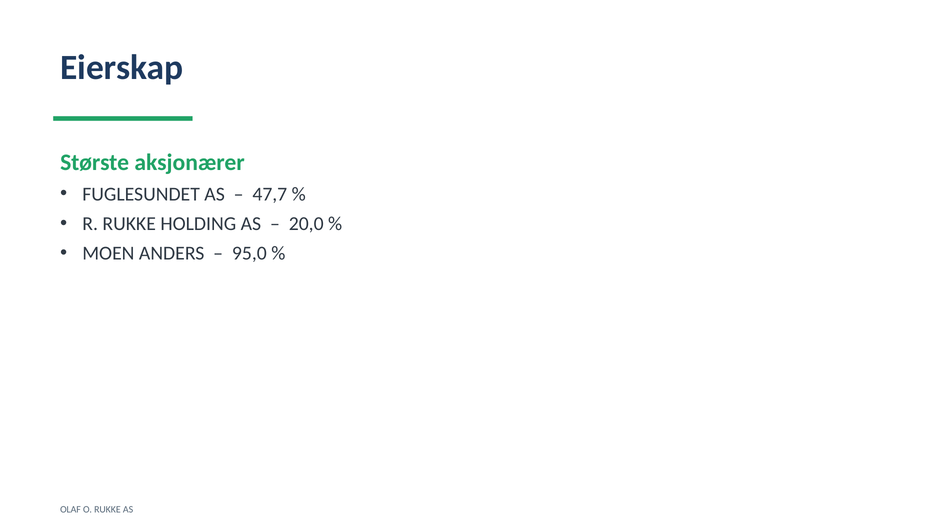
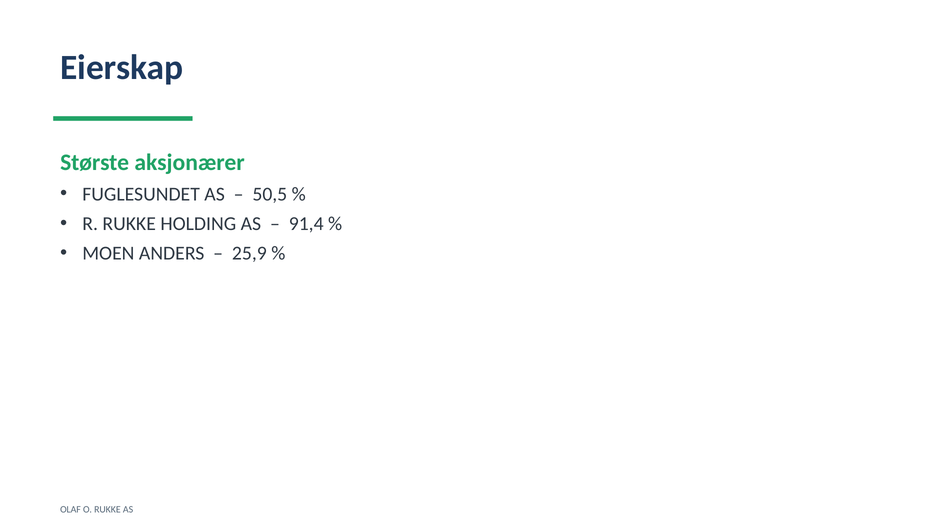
47,7: 47,7 -> 50,5
20,0: 20,0 -> 91,4
95,0: 95,0 -> 25,9
